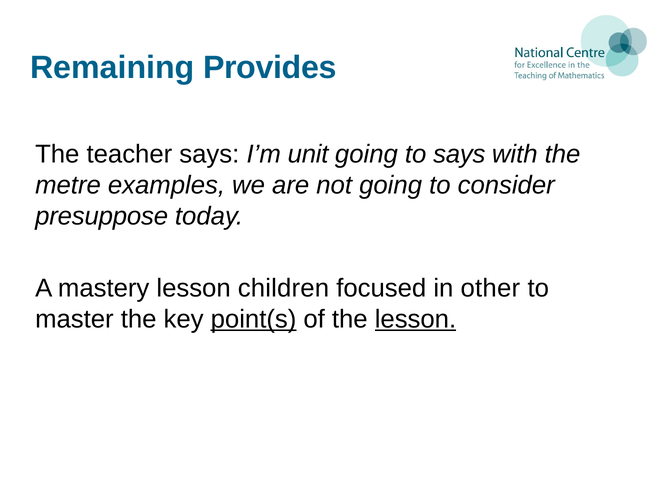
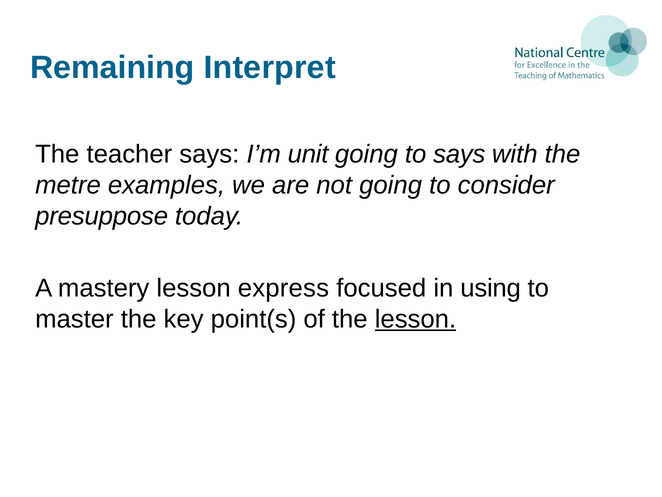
Provides: Provides -> Interpret
children: children -> express
other: other -> using
point(s underline: present -> none
